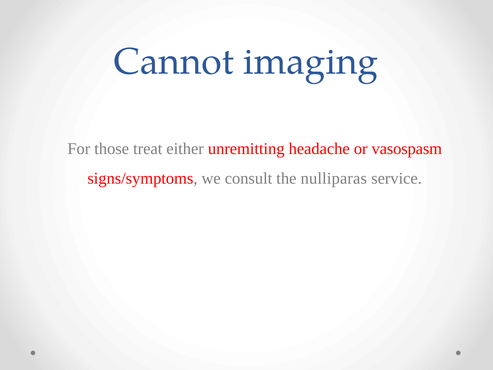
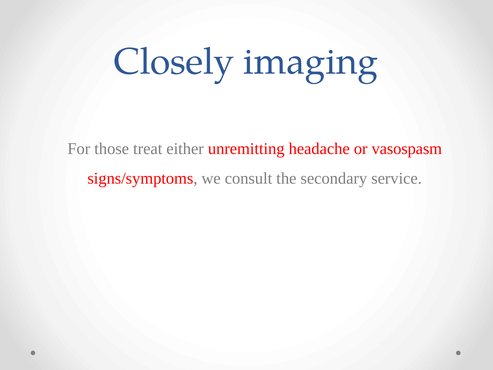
Cannot: Cannot -> Closely
nulliparas: nulliparas -> secondary
